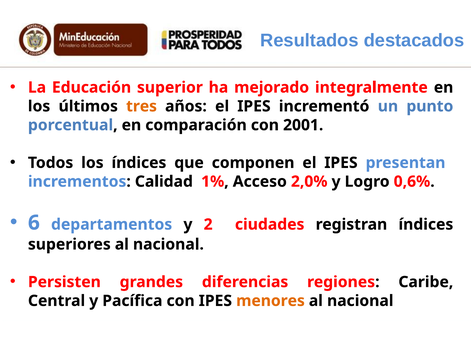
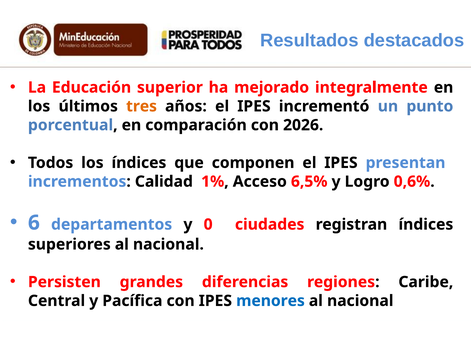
2001: 2001 -> 2026
2,0%: 2,0% -> 6,5%
2: 2 -> 0
menores colour: orange -> blue
